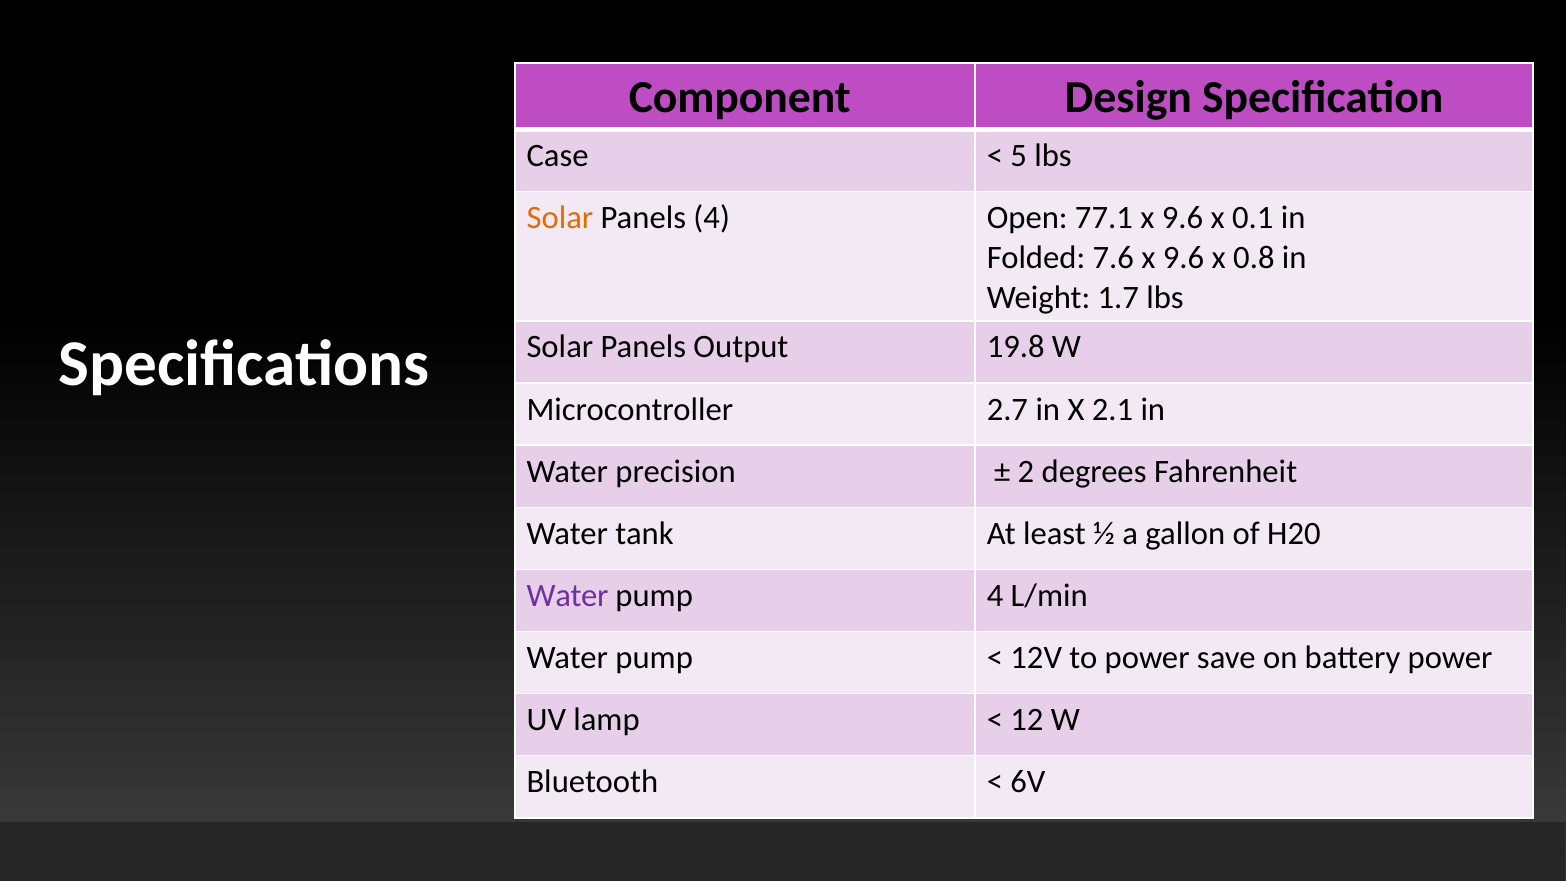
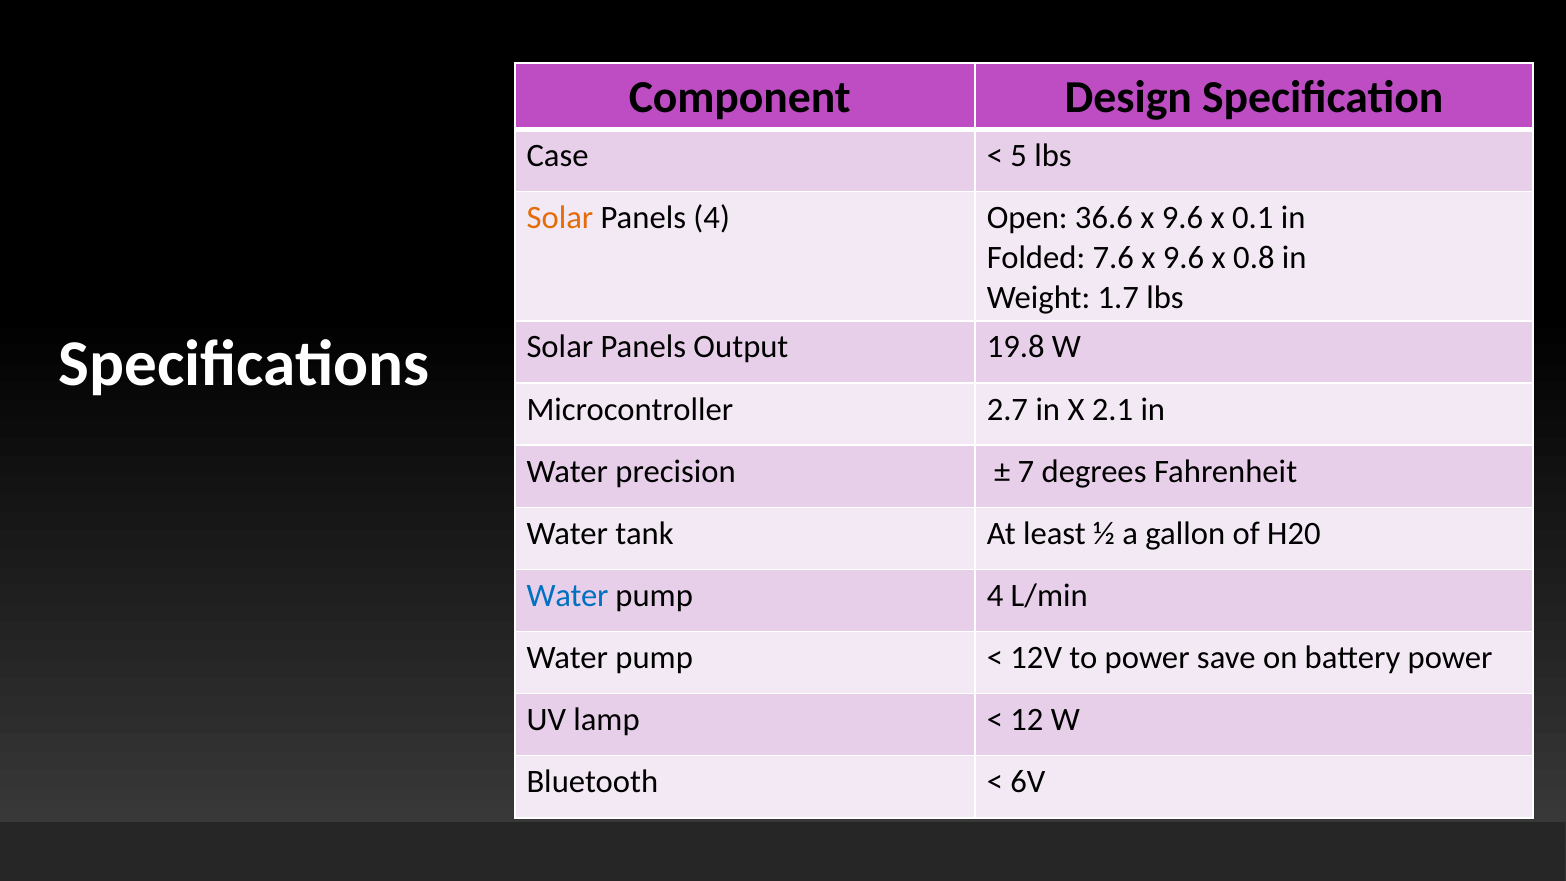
77.1: 77.1 -> 36.6
2: 2 -> 7
Water at (567, 596) colour: purple -> blue
